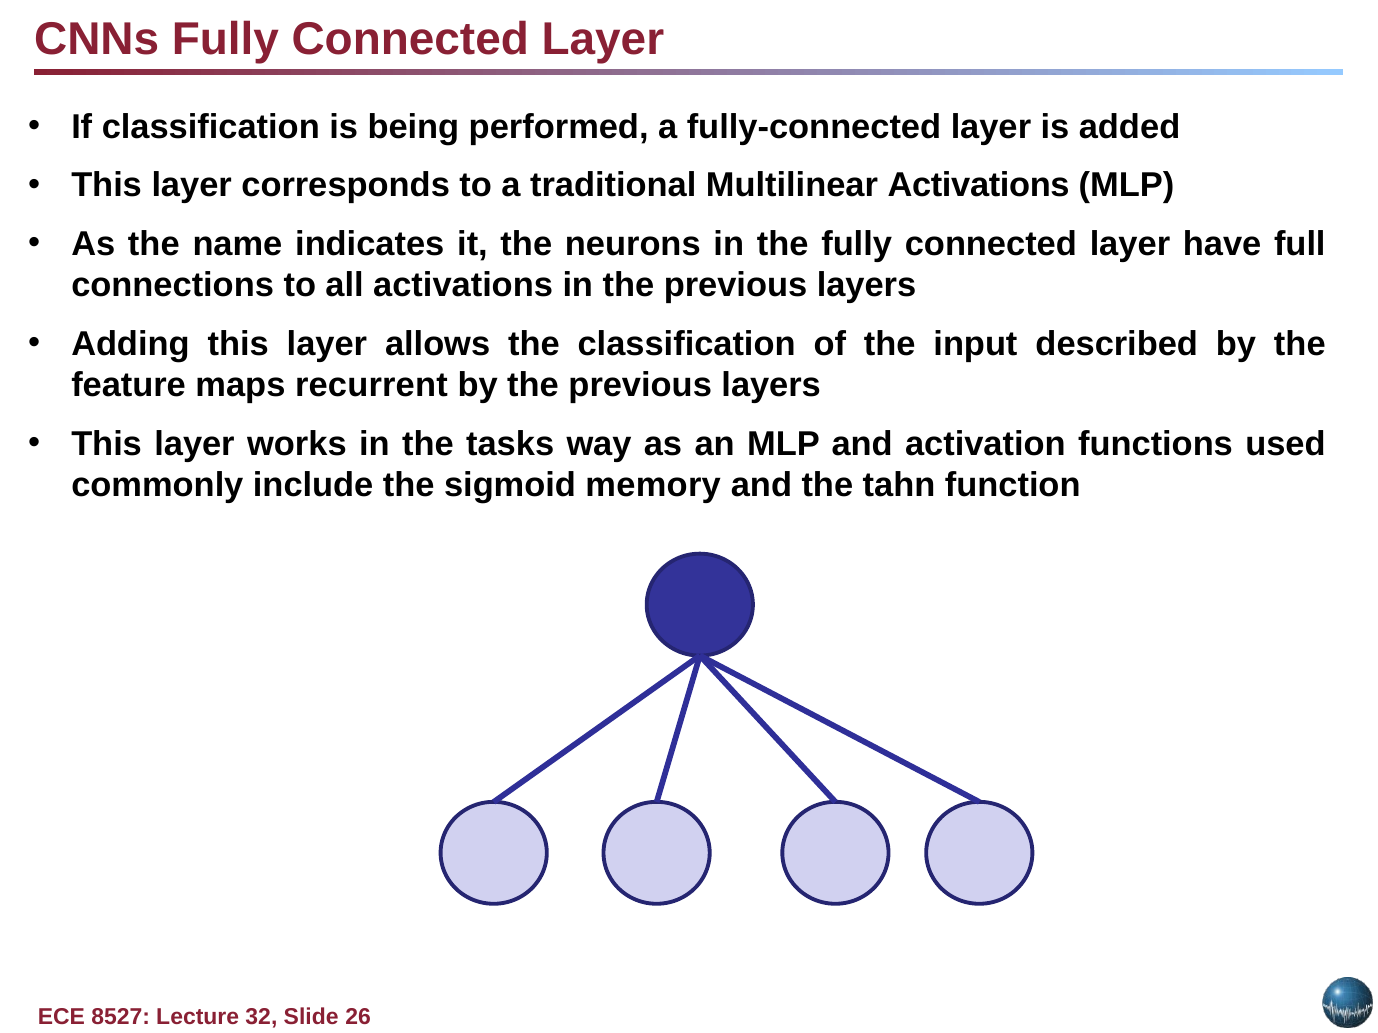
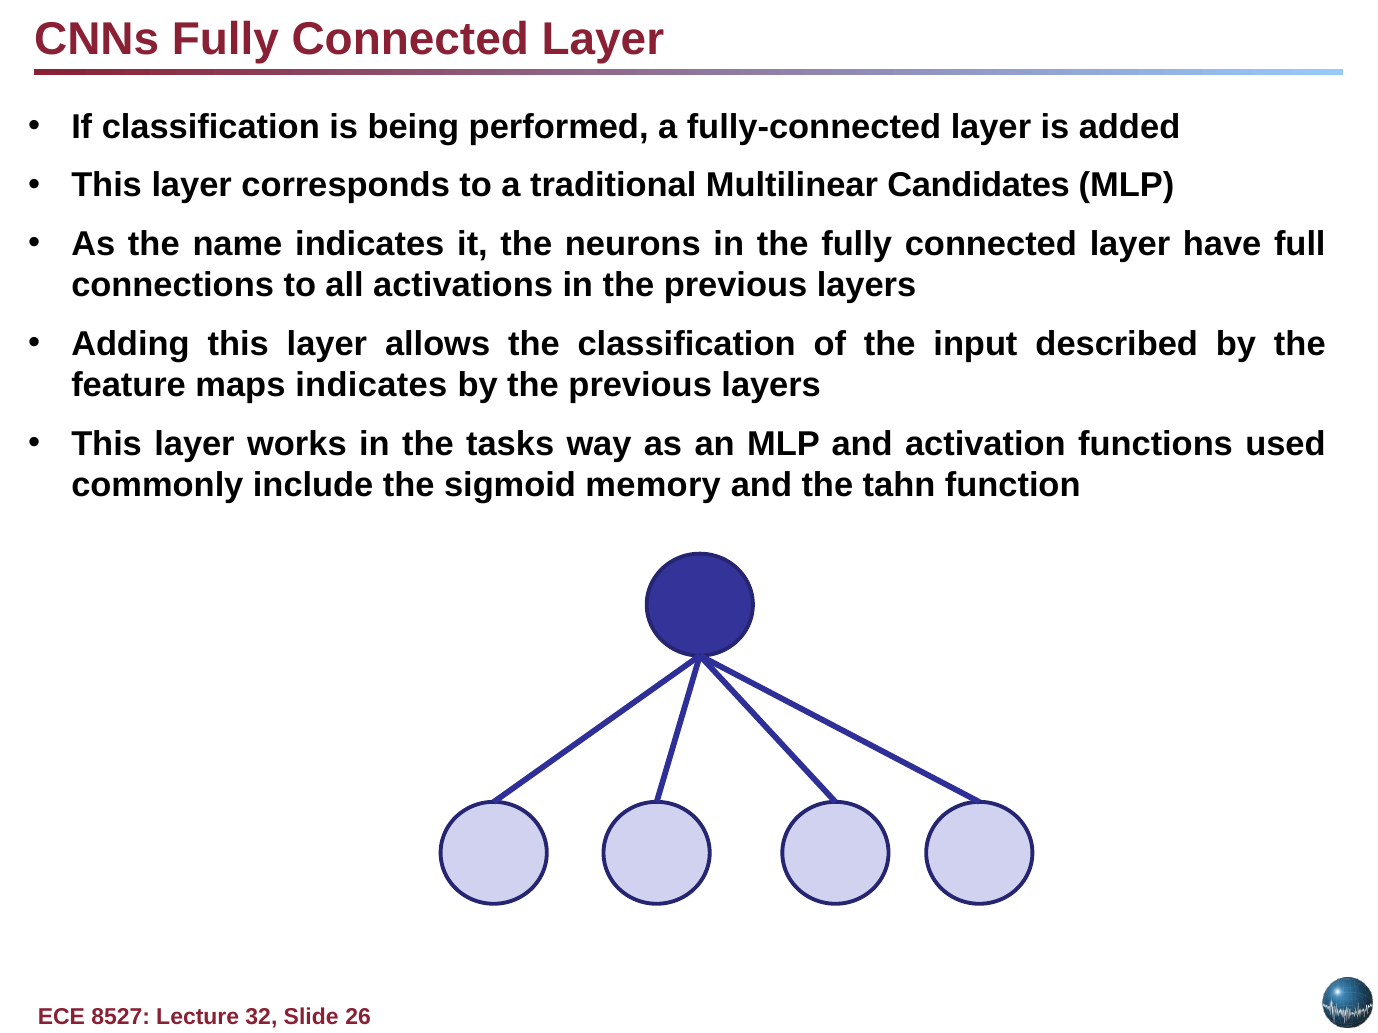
Multilinear Activations: Activations -> Candidates
maps recurrent: recurrent -> indicates
